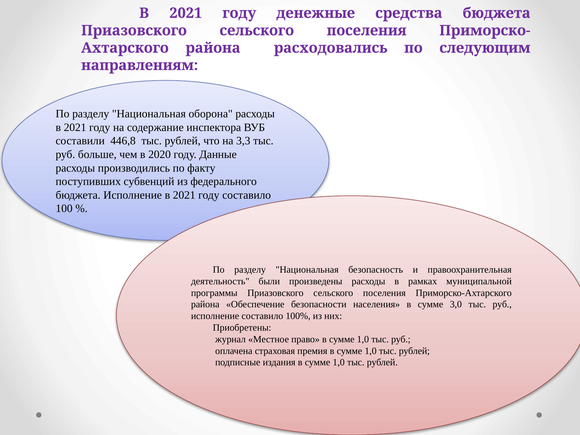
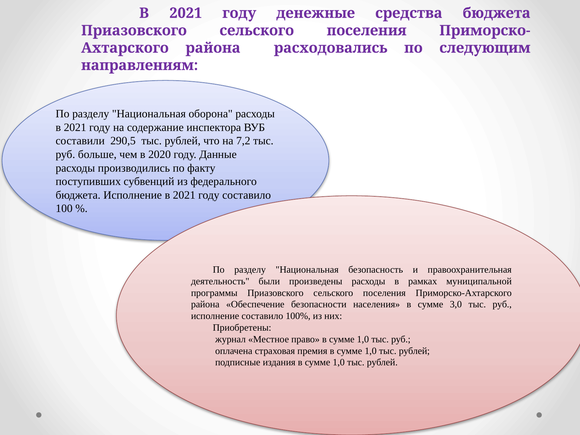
446,8: 446,8 -> 290,5
3,3: 3,3 -> 7,2
